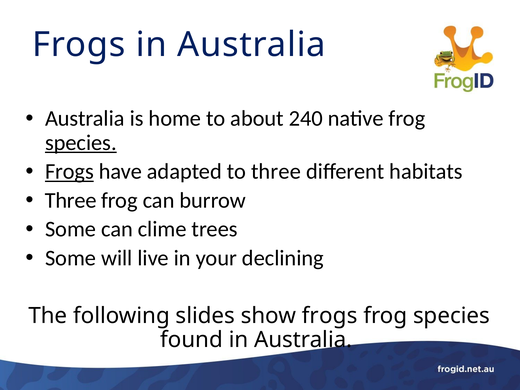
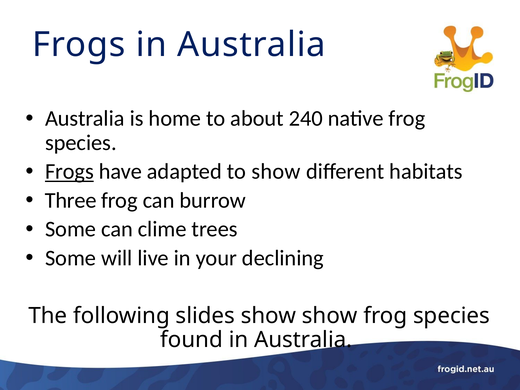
species at (81, 143) underline: present -> none
to three: three -> show
show frogs: frogs -> show
